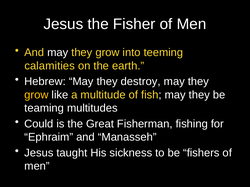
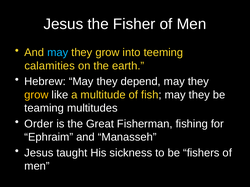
may at (58, 53) colour: white -> light blue
destroy: destroy -> depend
Could: Could -> Order
